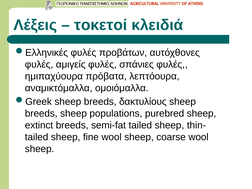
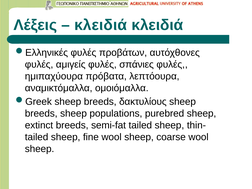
τοκετοί at (101, 25): τοκετοί -> κλειδιά
